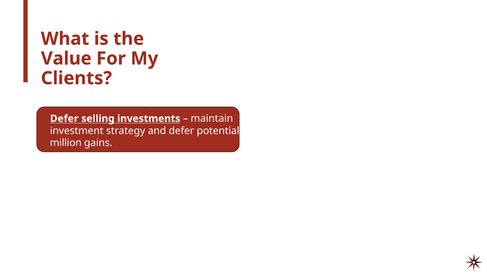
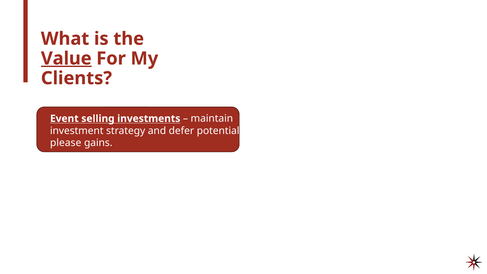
Value underline: none -> present
Defer at (64, 119): Defer -> Event
million: million -> please
